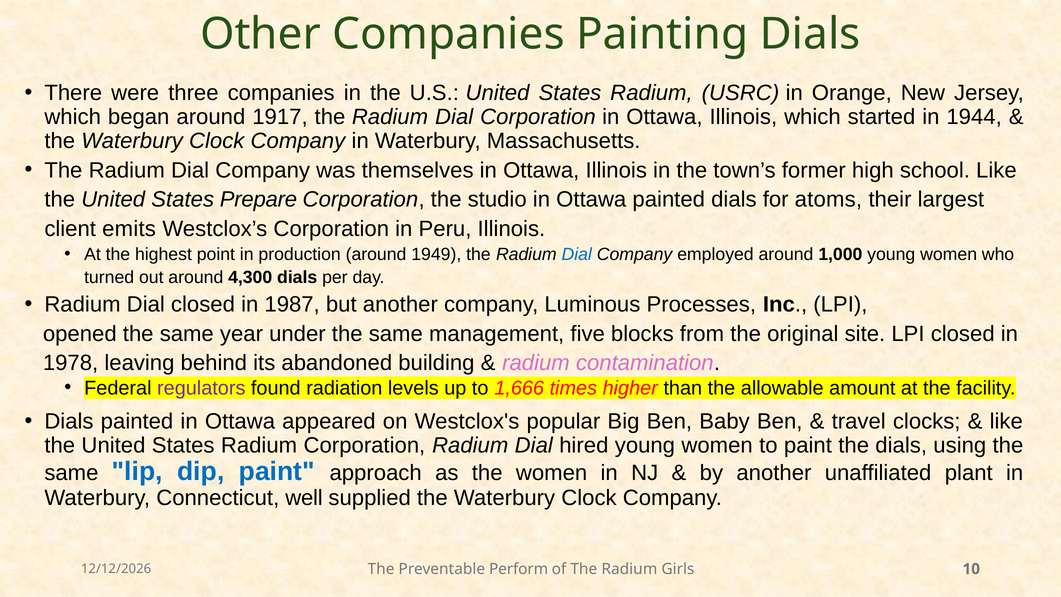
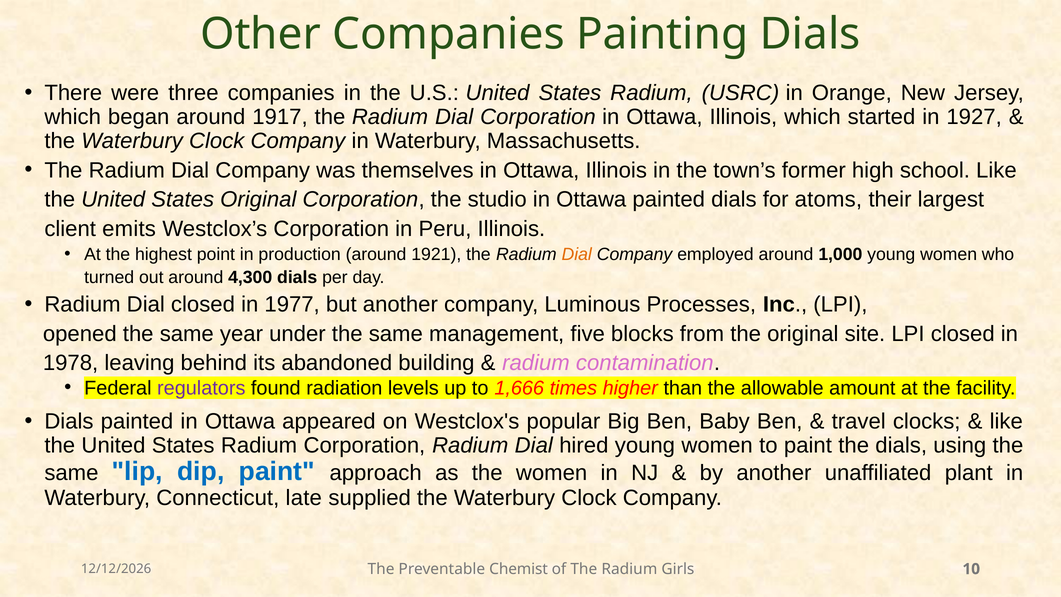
1944: 1944 -> 1927
States Prepare: Prepare -> Original
1949: 1949 -> 1921
Dial at (577, 254) colour: blue -> orange
1987: 1987 -> 1977
well: well -> late
Perform: Perform -> Chemist
